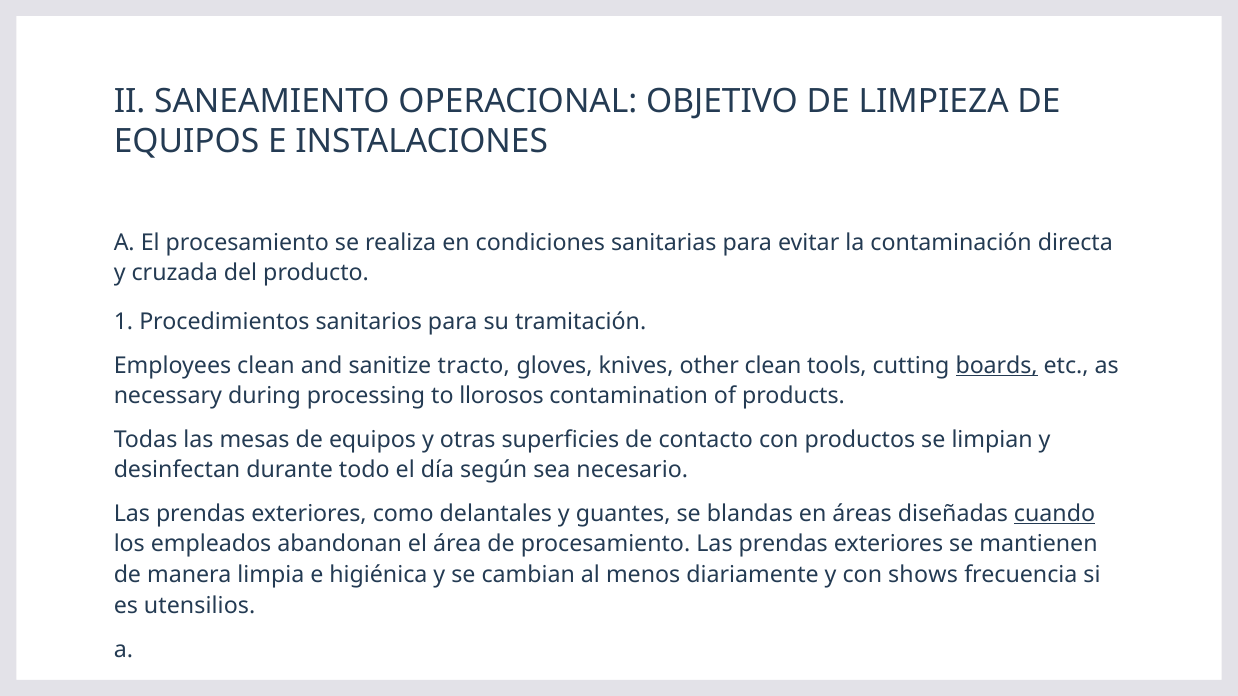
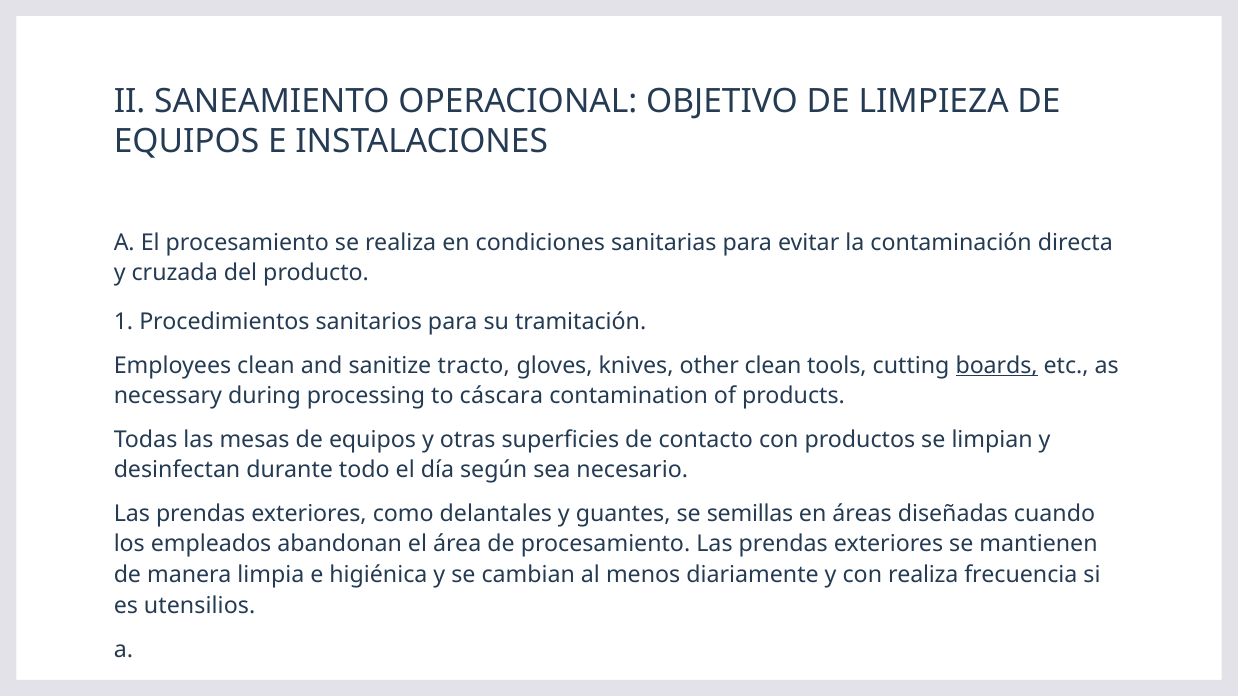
llorosos: llorosos -> cáscara
blandas: blandas -> semillas
cuando underline: present -> none
con shows: shows -> realiza
